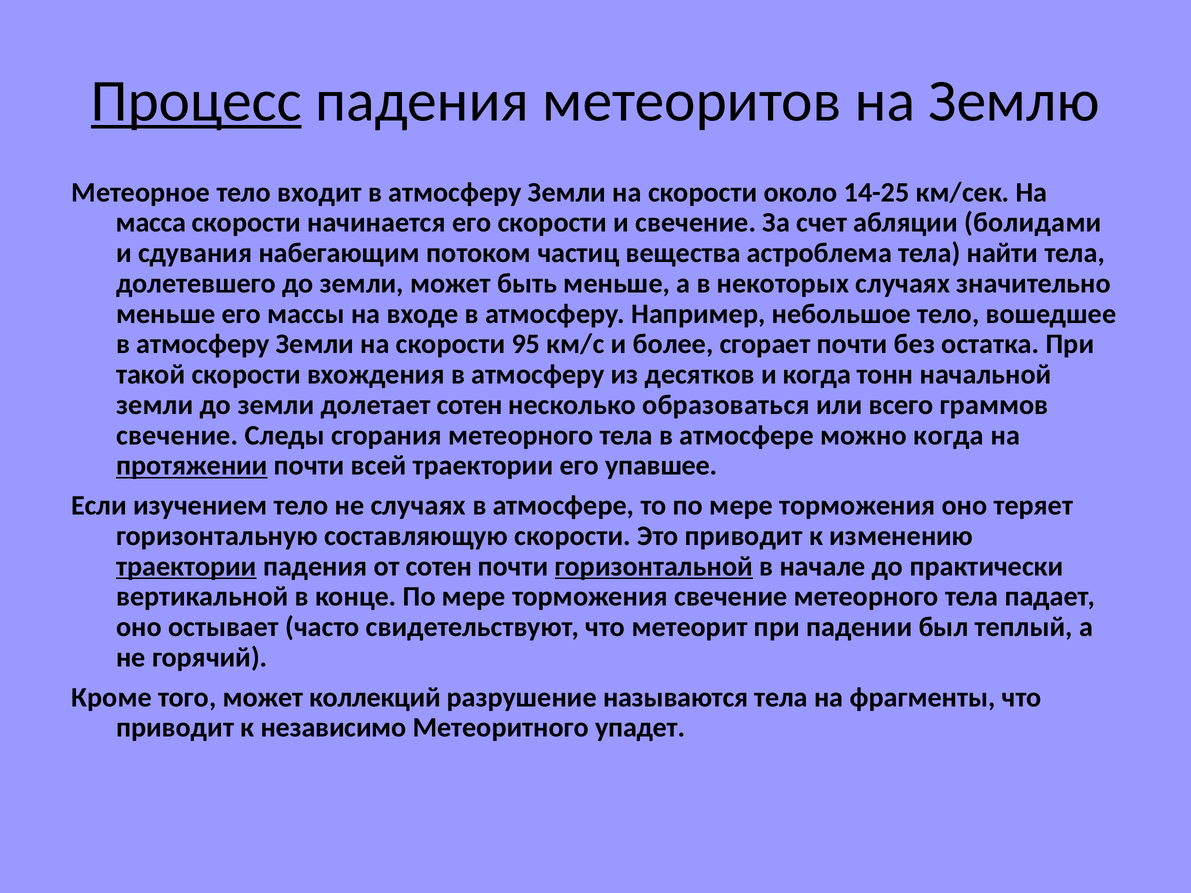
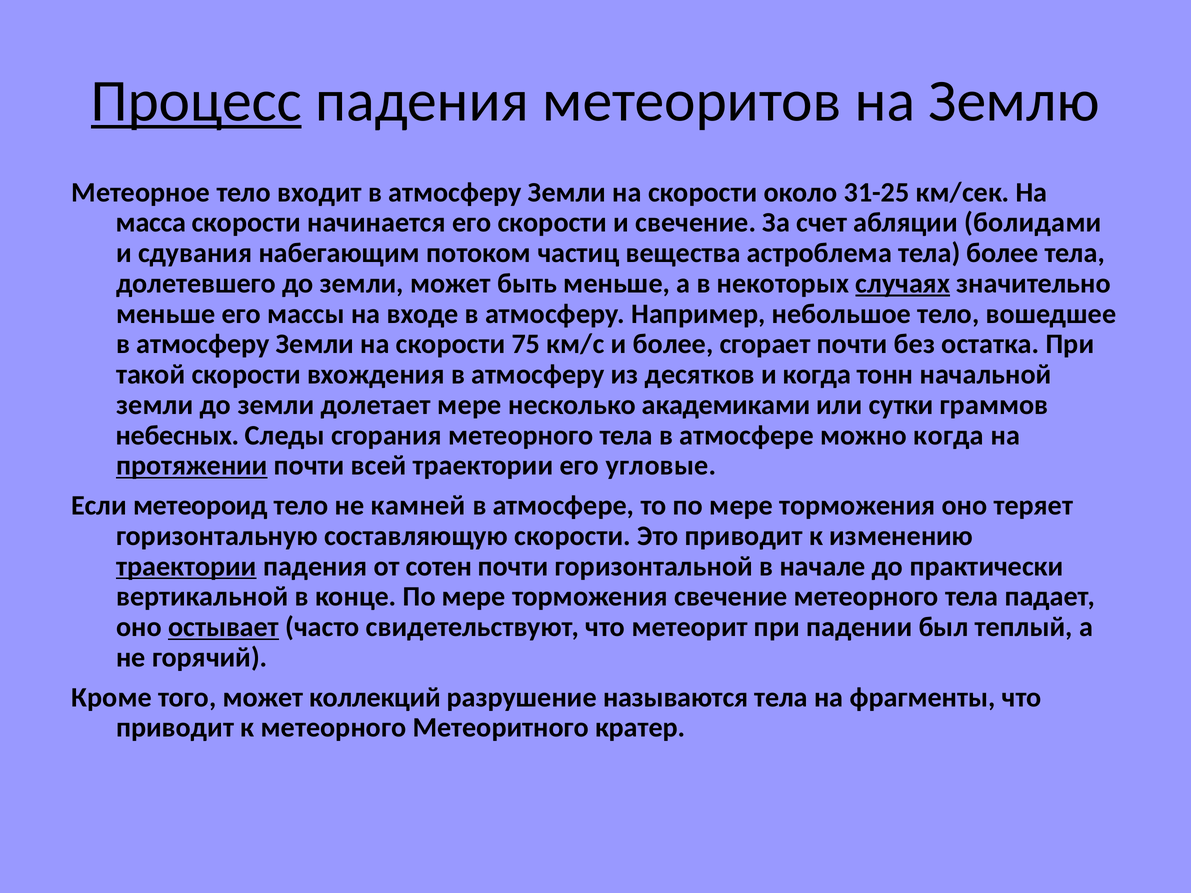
14-25: 14-25 -> 31-25
тела найти: найти -> более
случаях at (903, 283) underline: none -> present
95: 95 -> 75
долетает сотен: сотен -> мере
образоваться: образоваться -> академиками
всего: всего -> сутки
свечение at (177, 435): свечение -> небесных
упавшее: упавшее -> угловые
изучением: изучением -> метеороид
не случаях: случаях -> камней
горизонтальной underline: present -> none
остывает underline: none -> present
к независимо: независимо -> метеорного
упадет: упадет -> кратер
